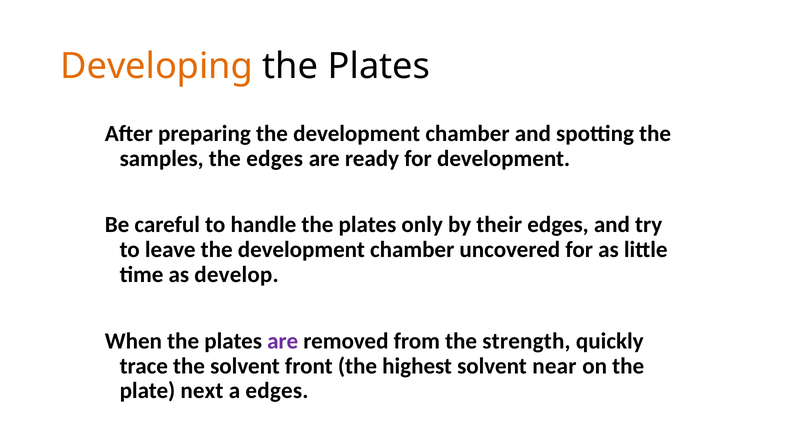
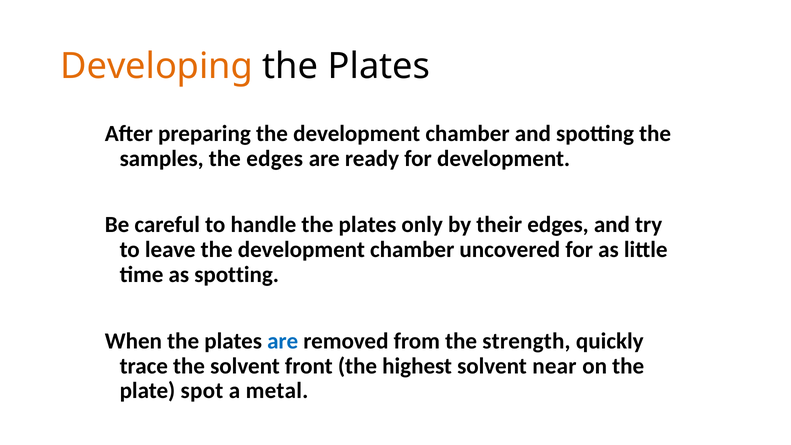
as develop: develop -> spotting
are at (283, 341) colour: purple -> blue
next: next -> spot
a edges: edges -> metal
